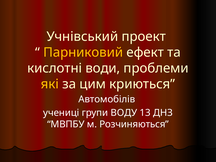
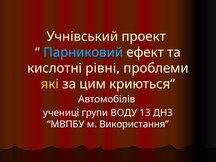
Парниковий colour: yellow -> light blue
води: води -> рівні
Розчиняються: Розчиняються -> Використання
